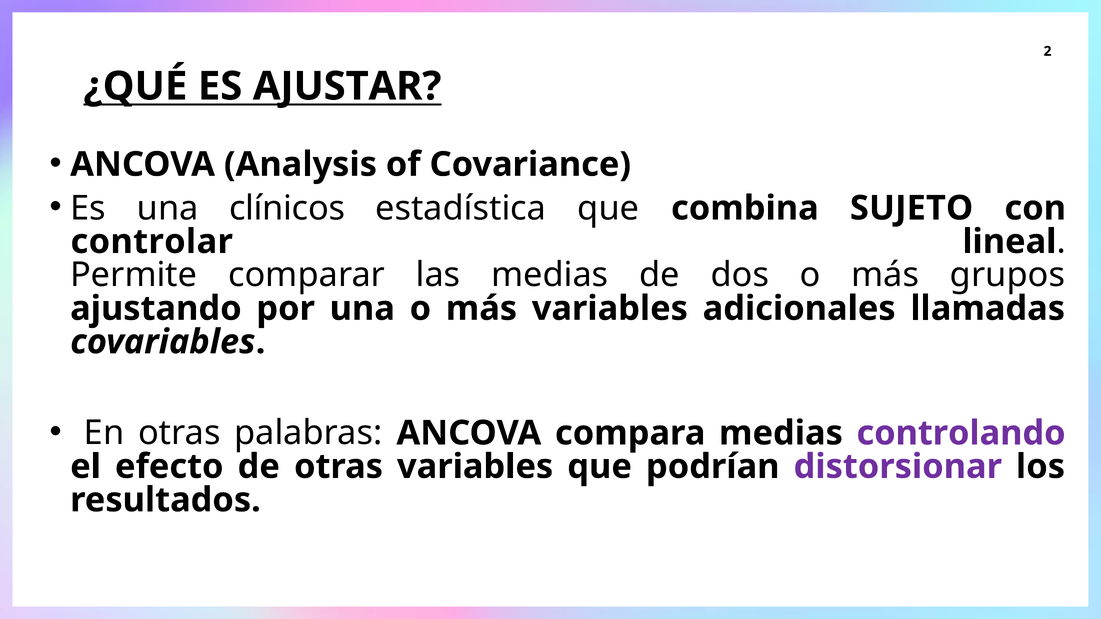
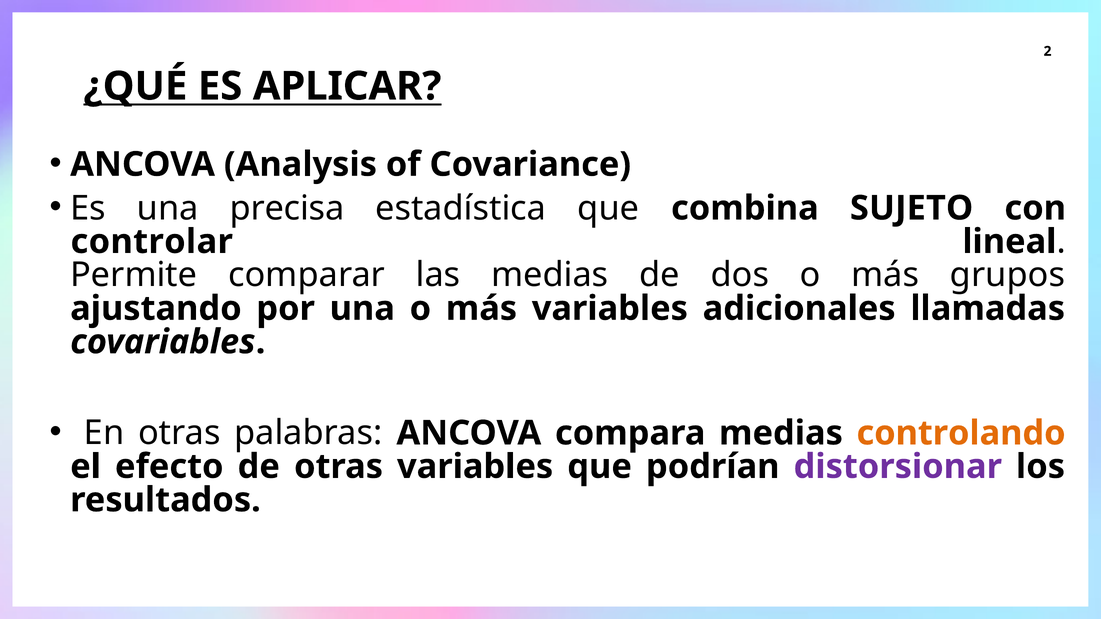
AJUSTAR: AJUSTAR -> APLICAR
clínicos: clínicos -> precisa
controlando colour: purple -> orange
